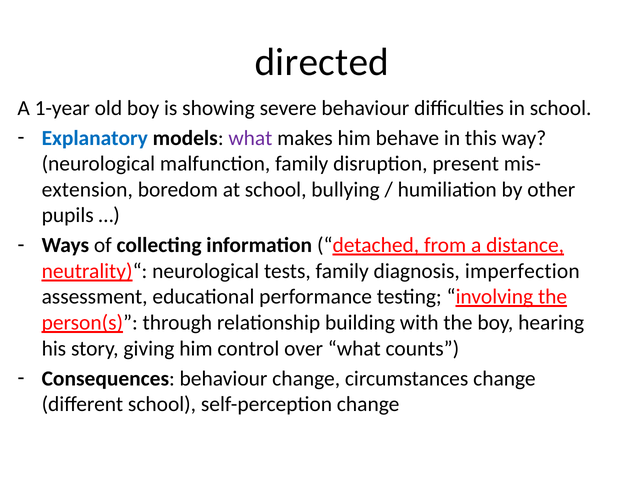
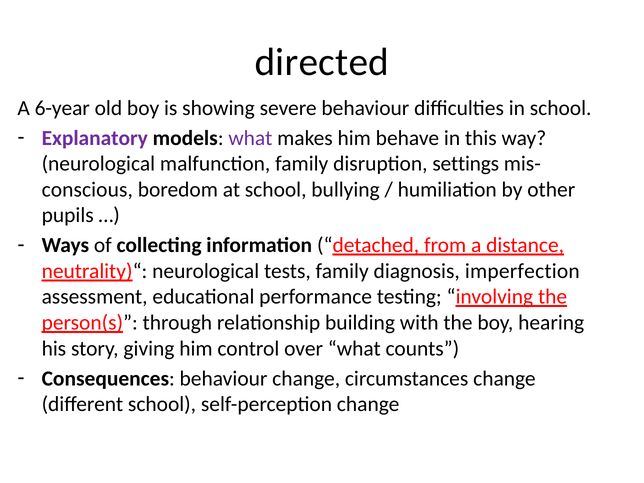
1-year: 1-year -> 6-year
Explanatory colour: blue -> purple
present: present -> settings
extension: extension -> conscious
